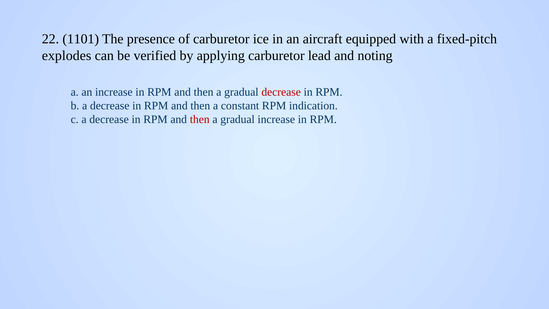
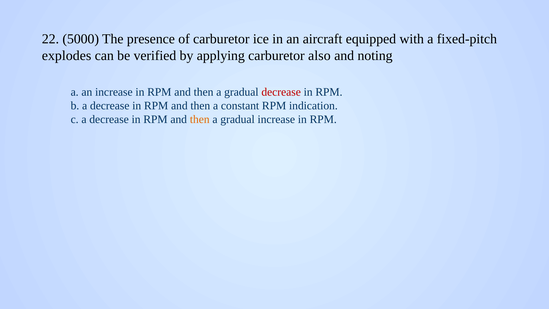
1101: 1101 -> 5000
lead: lead -> also
then at (200, 119) colour: red -> orange
